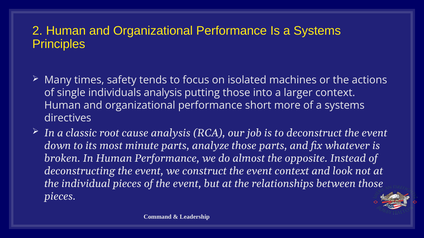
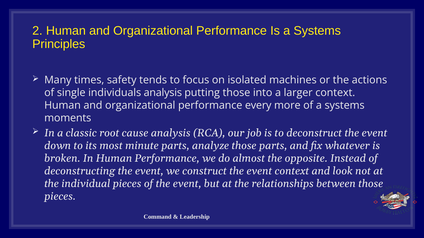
short: short -> every
directives: directives -> moments
